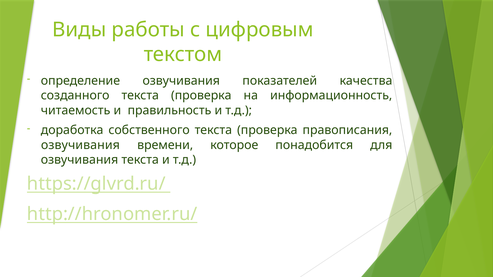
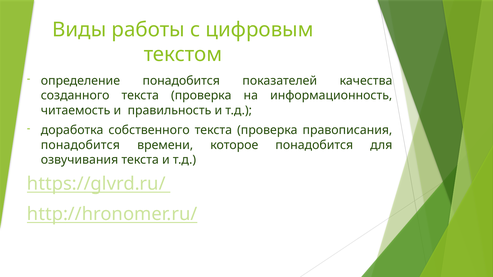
определение озвучивания: озвучивания -> понадобится
озвучивания at (80, 145): озвучивания -> понадобится
